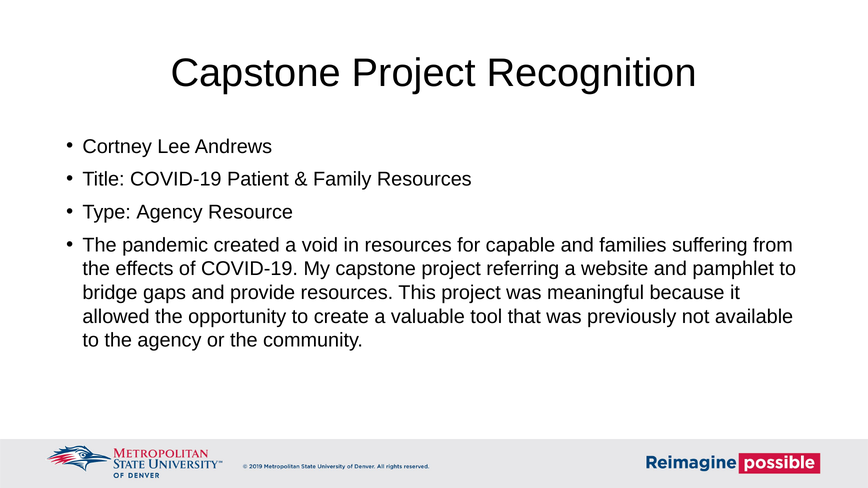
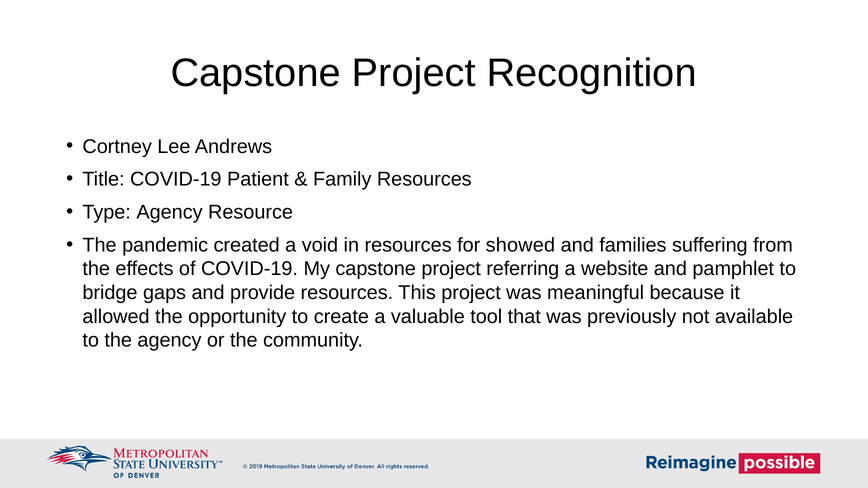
capable: capable -> showed
